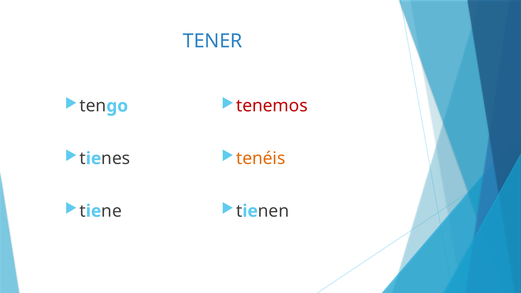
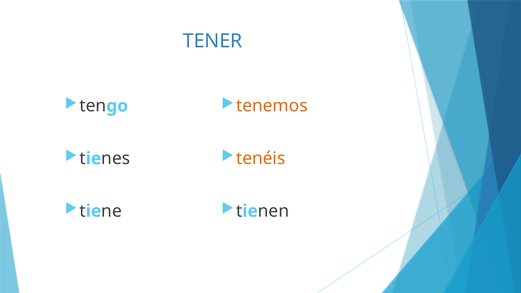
tenemos colour: red -> orange
